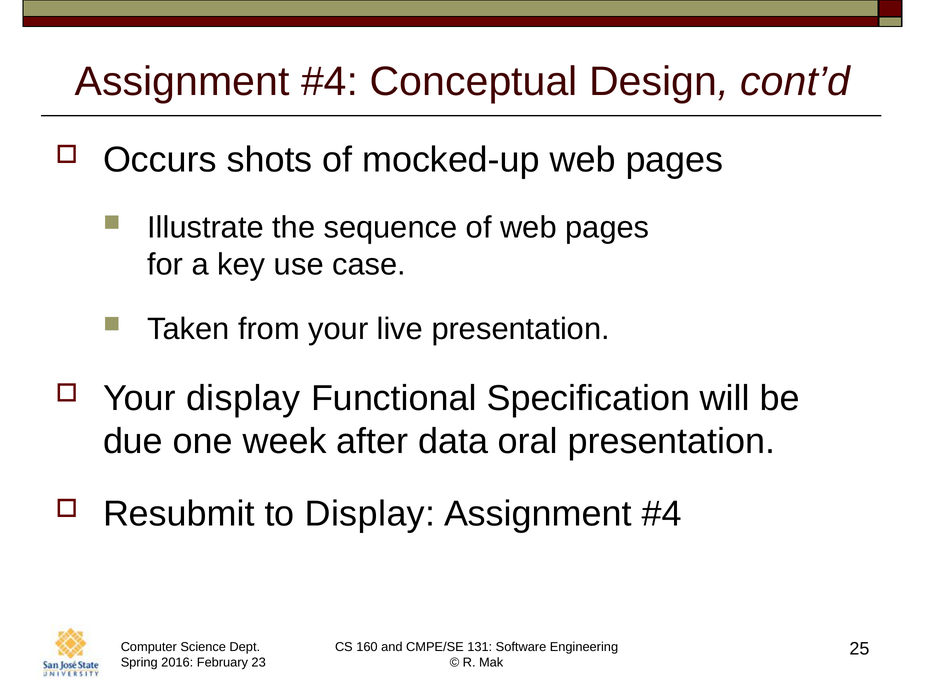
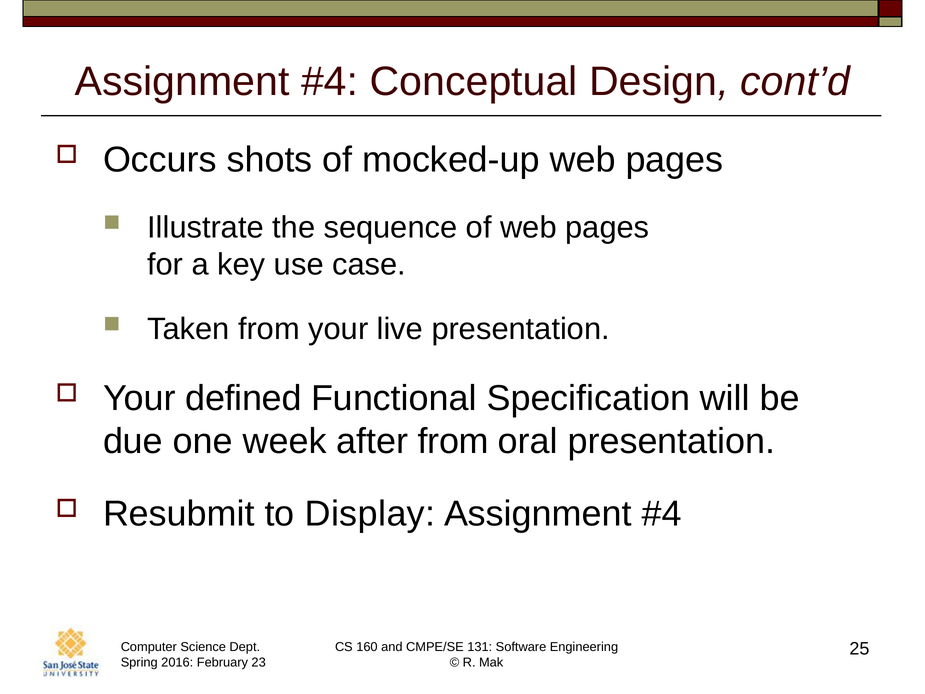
Your display: display -> defined
after data: data -> from
